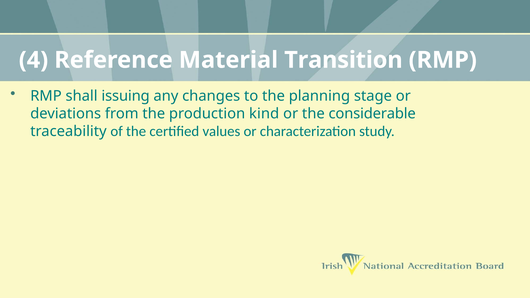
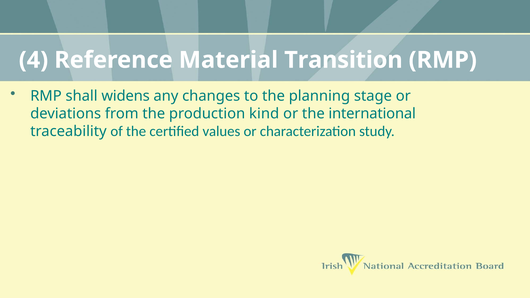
issuing: issuing -> widens
considerable: considerable -> international
